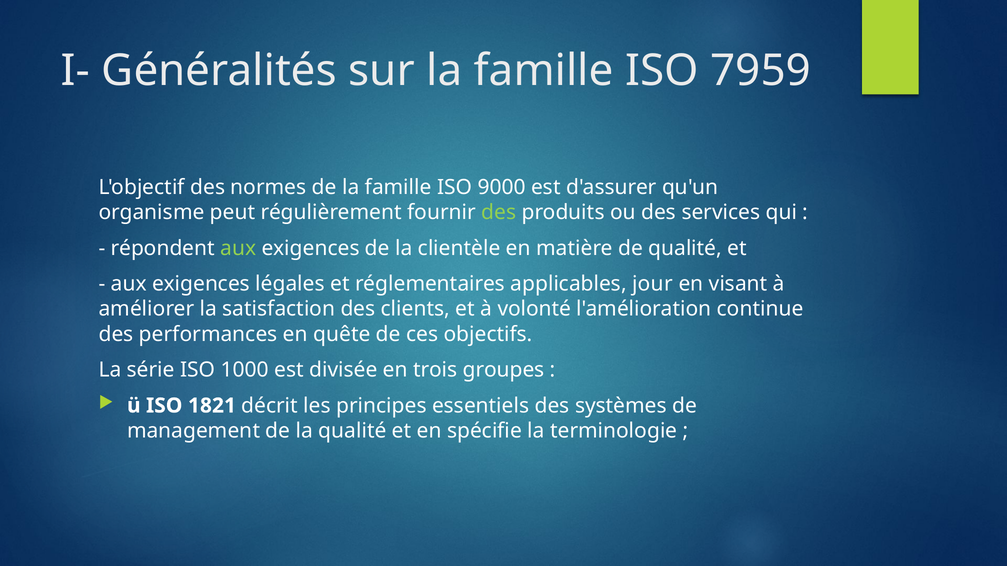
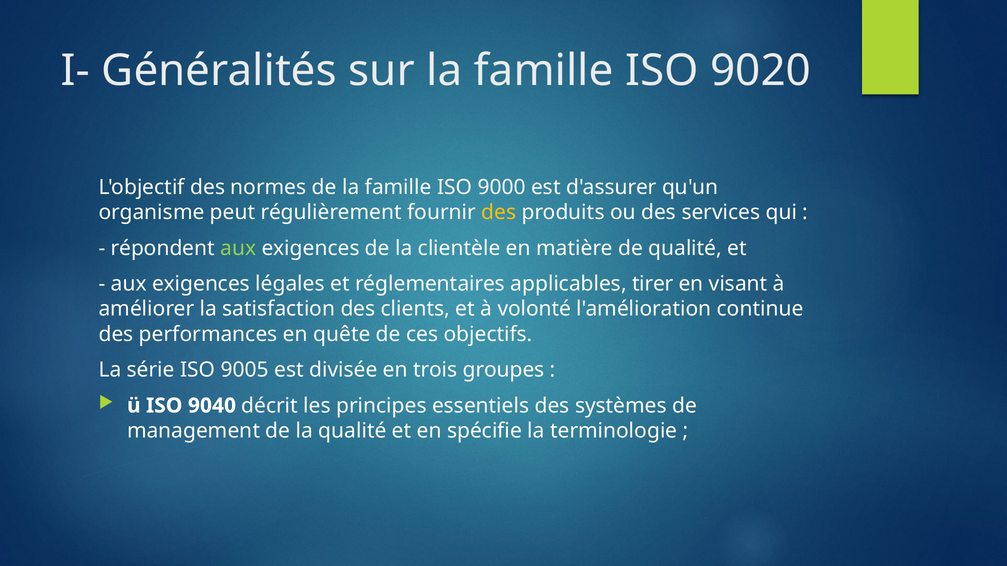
7959: 7959 -> 9020
des at (499, 213) colour: light green -> yellow
jour: jour -> tirer
1000: 1000 -> 9005
1821: 1821 -> 9040
